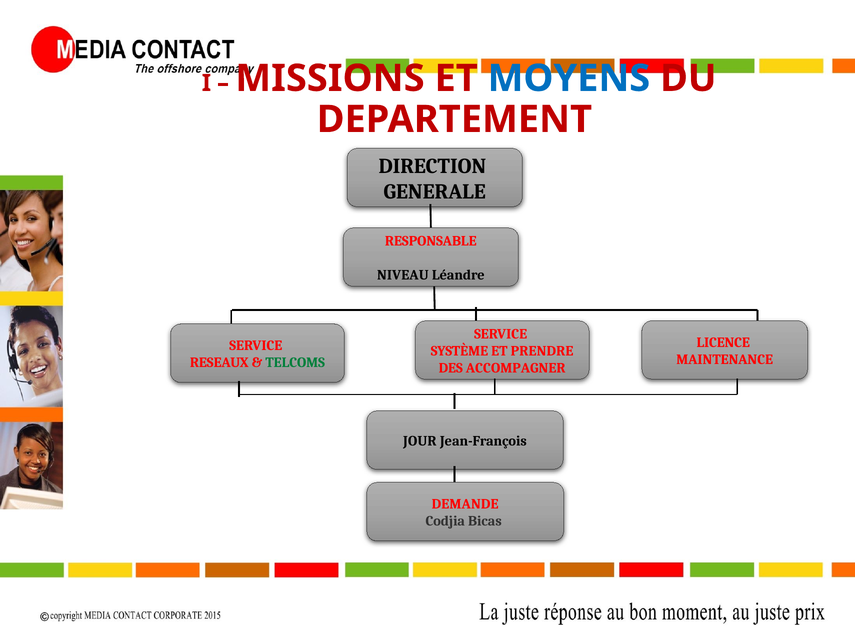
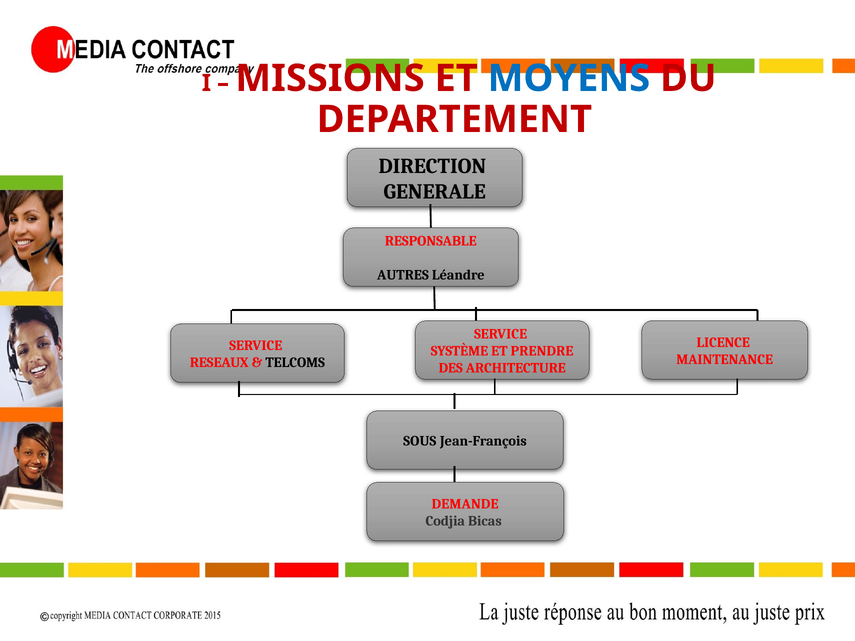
NIVEAU: NIVEAU -> AUTRES
TELCOMS colour: green -> black
ACCOMPAGNER: ACCOMPAGNER -> ARCHITECTURE
JOUR: JOUR -> SOUS
